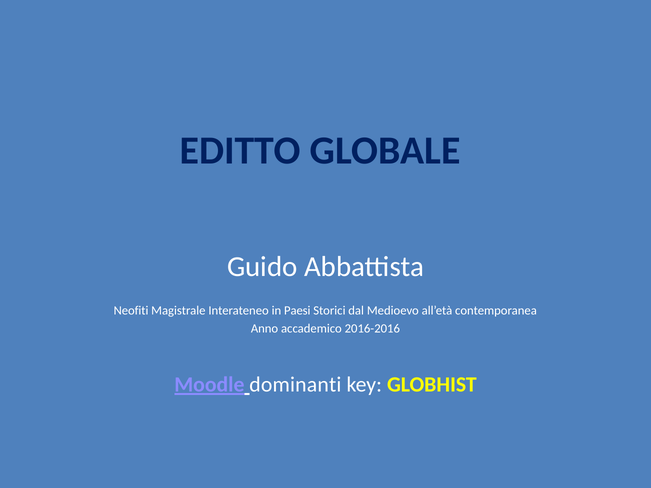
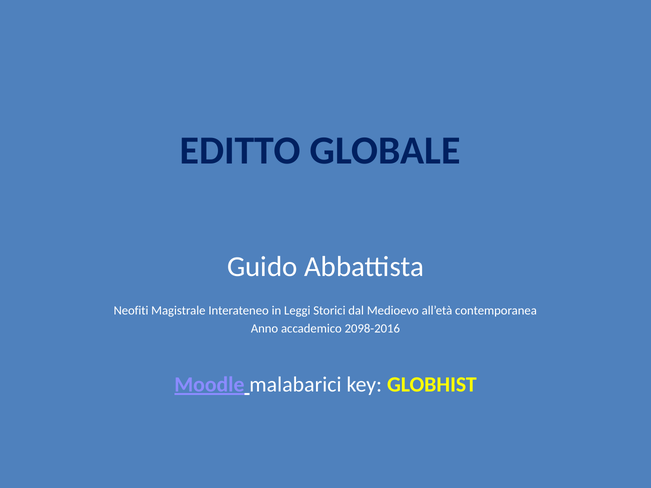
Paesi: Paesi -> Leggi
2016-2016: 2016-2016 -> 2098-2016
dominanti: dominanti -> malabarici
